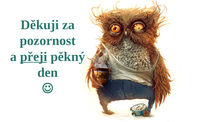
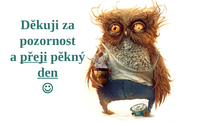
den underline: none -> present
